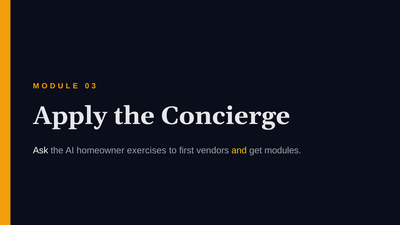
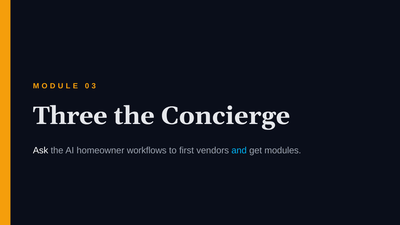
Apply: Apply -> Three
exercises: exercises -> workflows
and colour: yellow -> light blue
